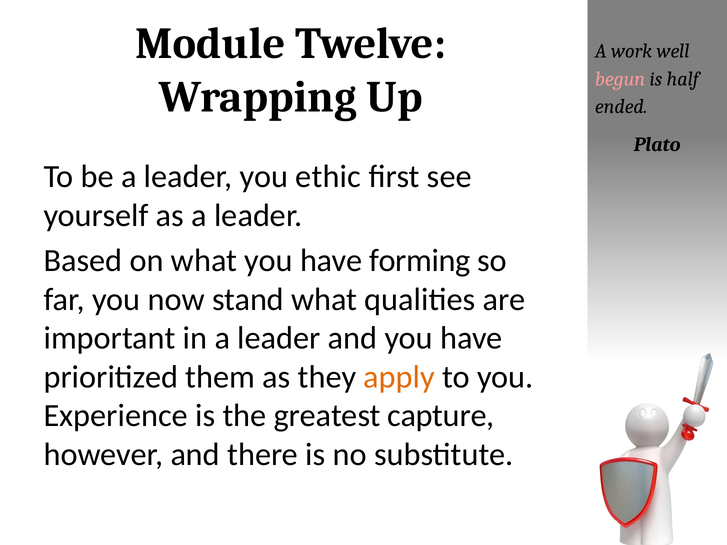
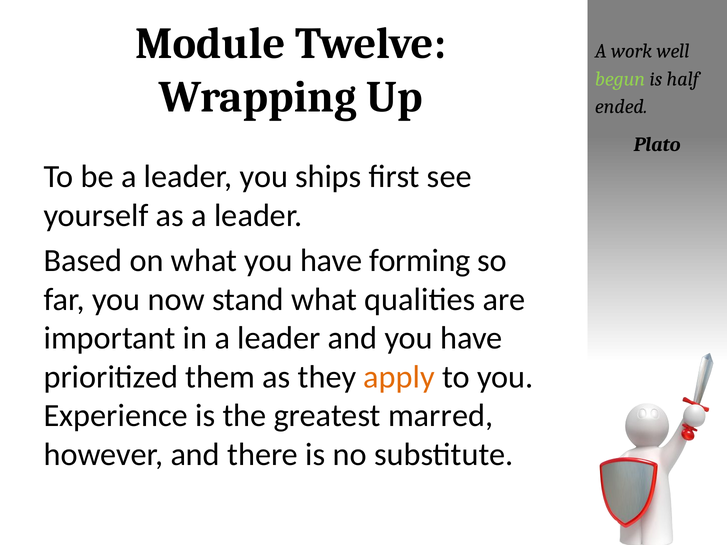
begun colour: pink -> light green
ethic: ethic -> ships
capture: capture -> marred
